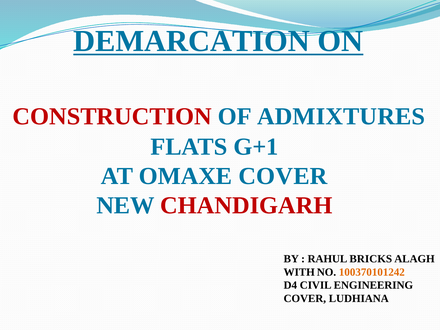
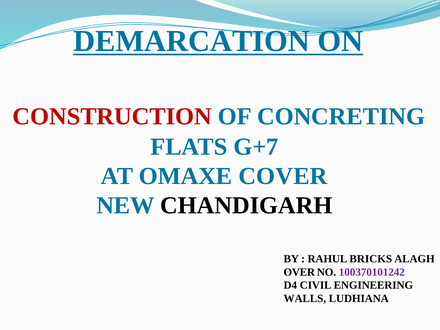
ADMIXTURES: ADMIXTURES -> CONCRETING
G+1: G+1 -> G+7
CHANDIGARH colour: red -> black
WITH: WITH -> OVER
100370101242 colour: orange -> purple
COVER at (305, 298): COVER -> WALLS
